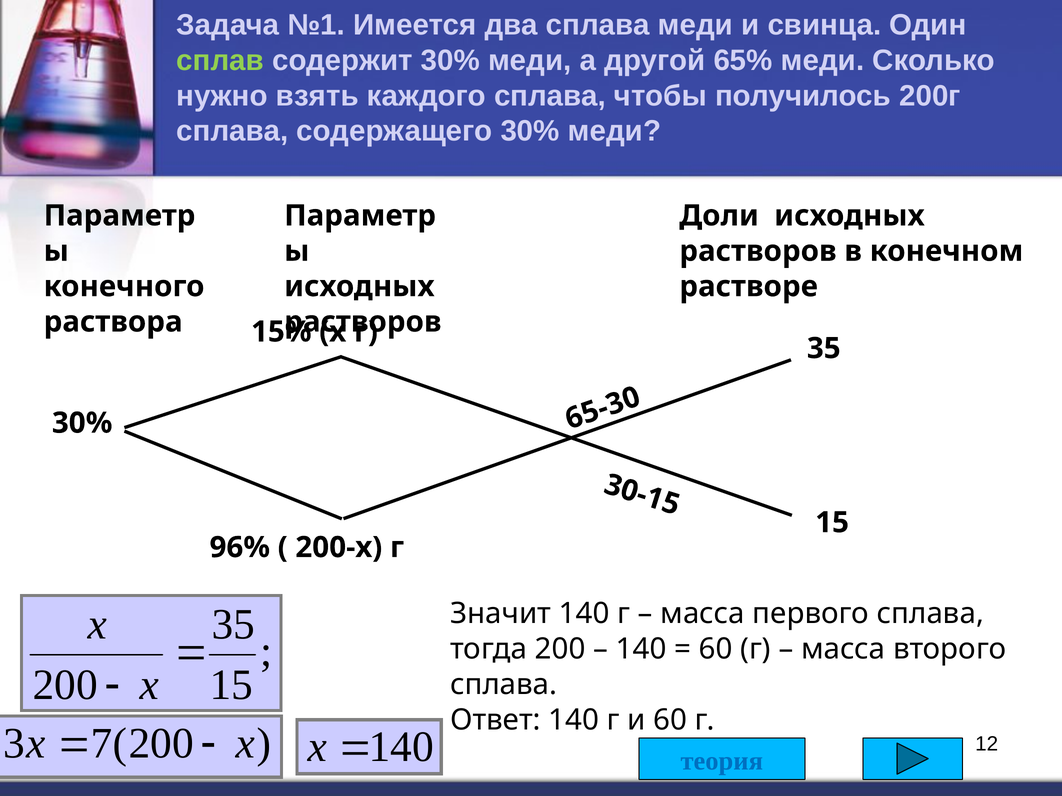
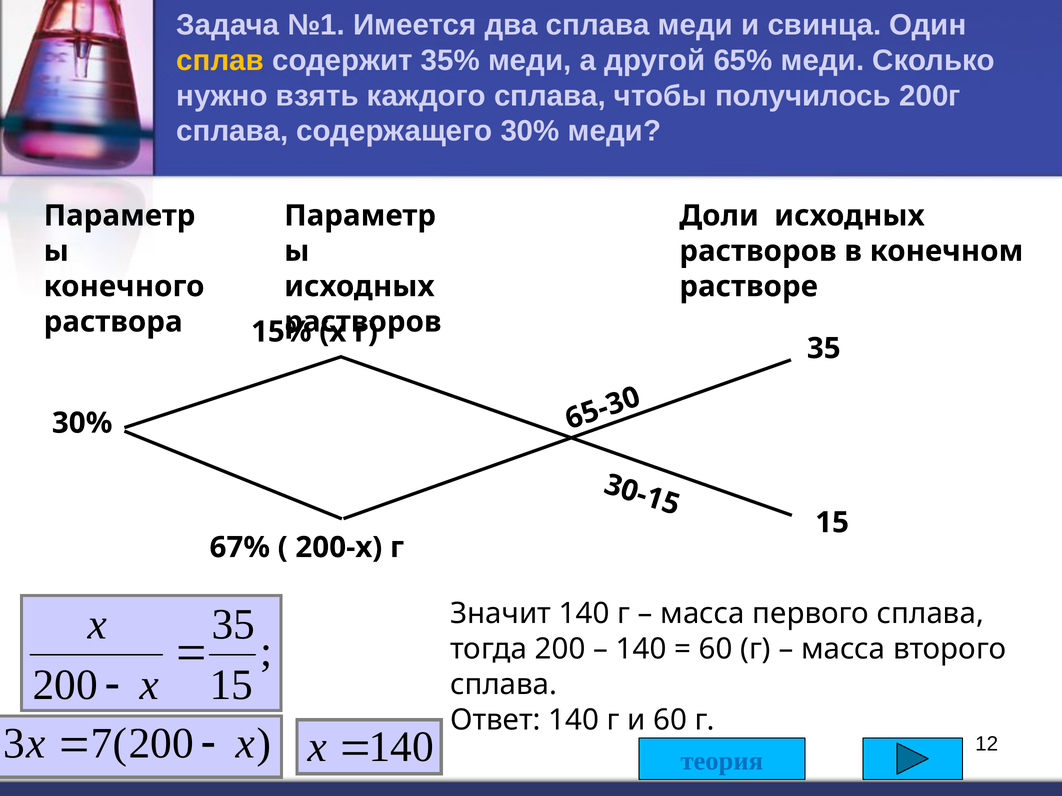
сплав colour: light green -> yellow
содержит 30%: 30% -> 35%
96%: 96% -> 67%
